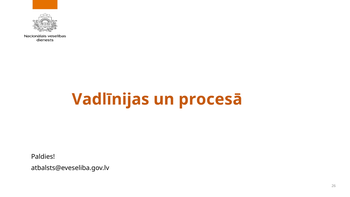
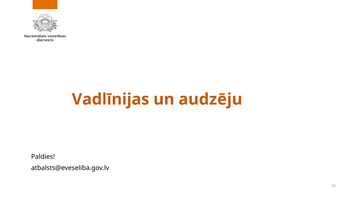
procesā: procesā -> audzēju
